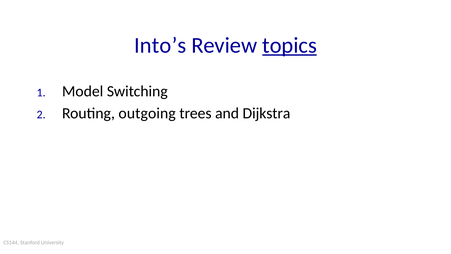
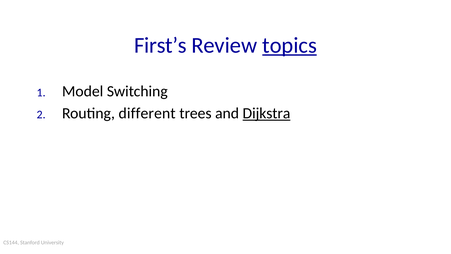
Into’s: Into’s -> First’s
outgoing: outgoing -> different
Dijkstra underline: none -> present
